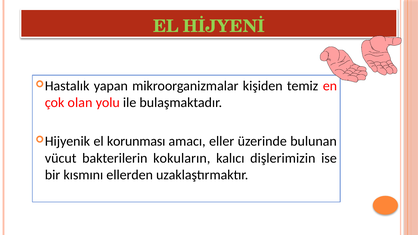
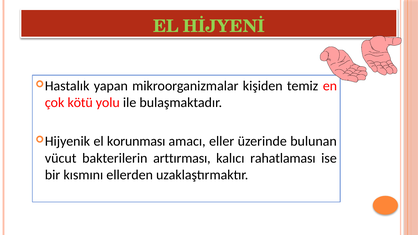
olan: olan -> kötü
kokuların: kokuların -> arttırması
dişlerimizin: dişlerimizin -> rahatlaması
